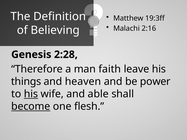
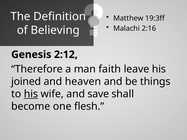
2:28: 2:28 -> 2:12
things: things -> joined
power: power -> things
able: able -> save
become underline: present -> none
